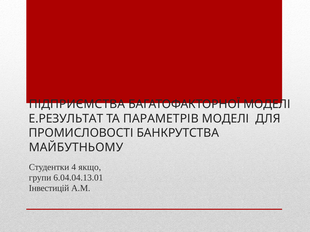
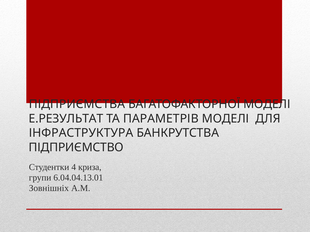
ПРОМИСЛОВОСТІ: ПРОМИСЛОВОСТІ -> ІНФРАСТРУКТУРА
МАЙБУТНЬОМУ: МАЙБУТНЬОМУ -> ПІДПРИЄМСТВО
якщо: якщо -> криза
Інвестицій: Інвестицій -> Зовнішніх
